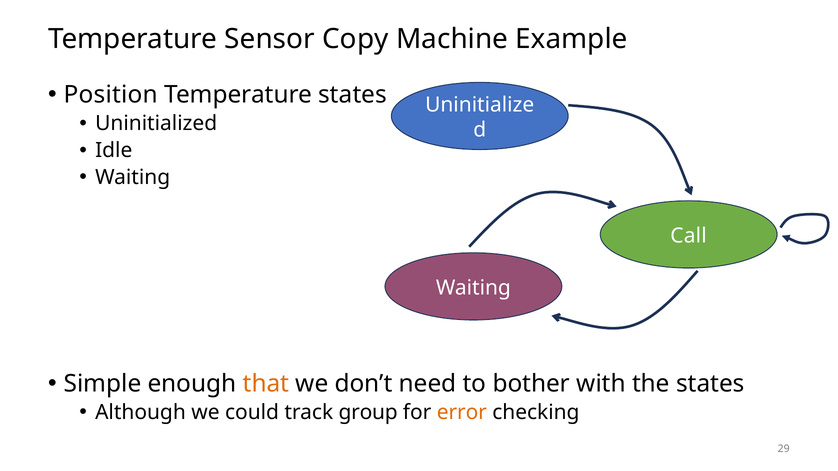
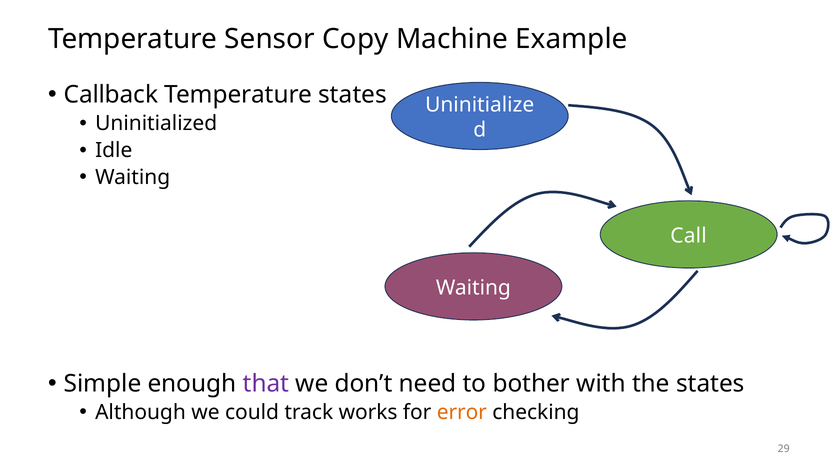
Position: Position -> Callback
that colour: orange -> purple
group: group -> works
